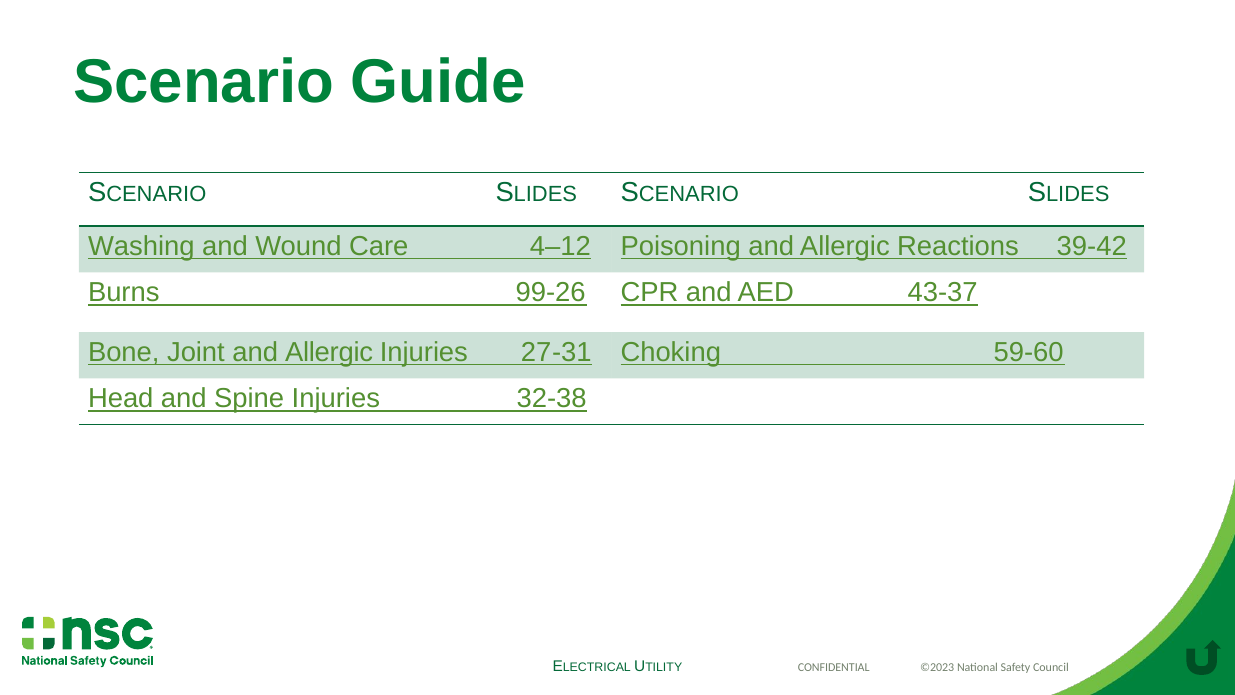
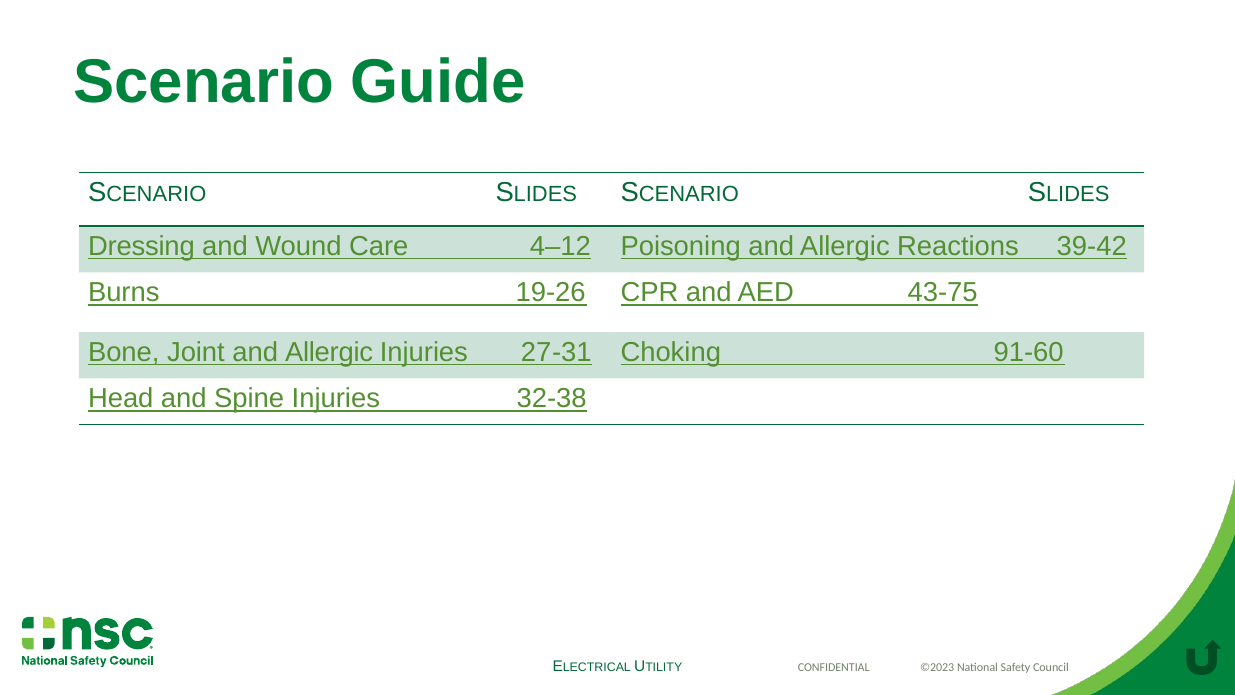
Washing: Washing -> Dressing
99-26: 99-26 -> 19-26
43-37: 43-37 -> 43-75
59-60: 59-60 -> 91-60
